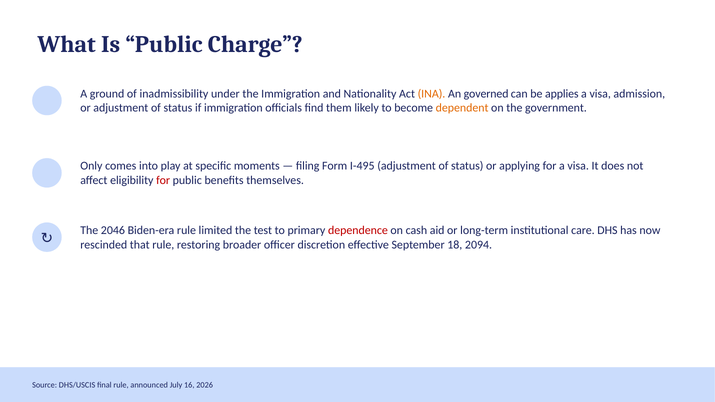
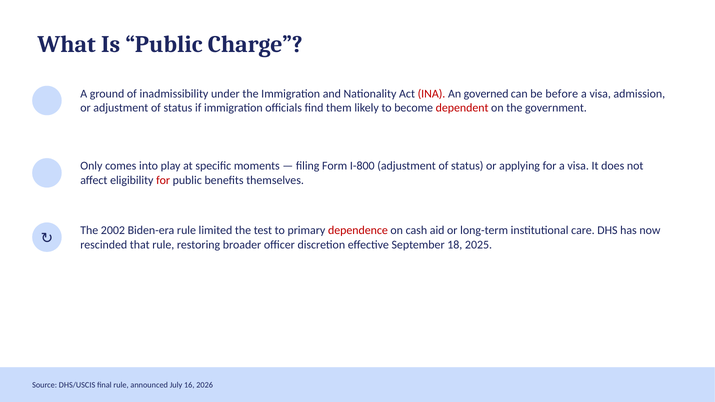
INA colour: orange -> red
applies: applies -> before
dependent colour: orange -> red
I-495: I-495 -> I-800
2046: 2046 -> 2002
2094: 2094 -> 2025
